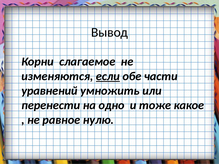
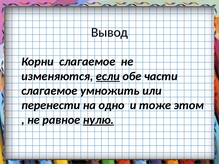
уравнений at (49, 91): уравнений -> слагаемое
какое: какое -> этом
нулю underline: none -> present
